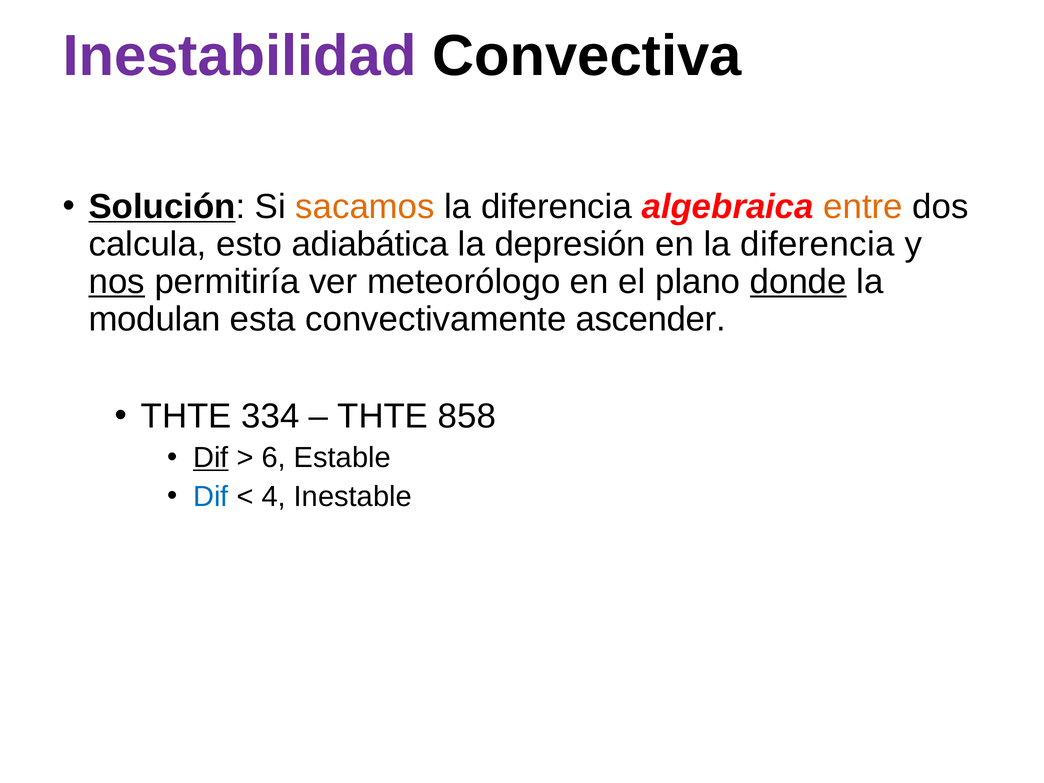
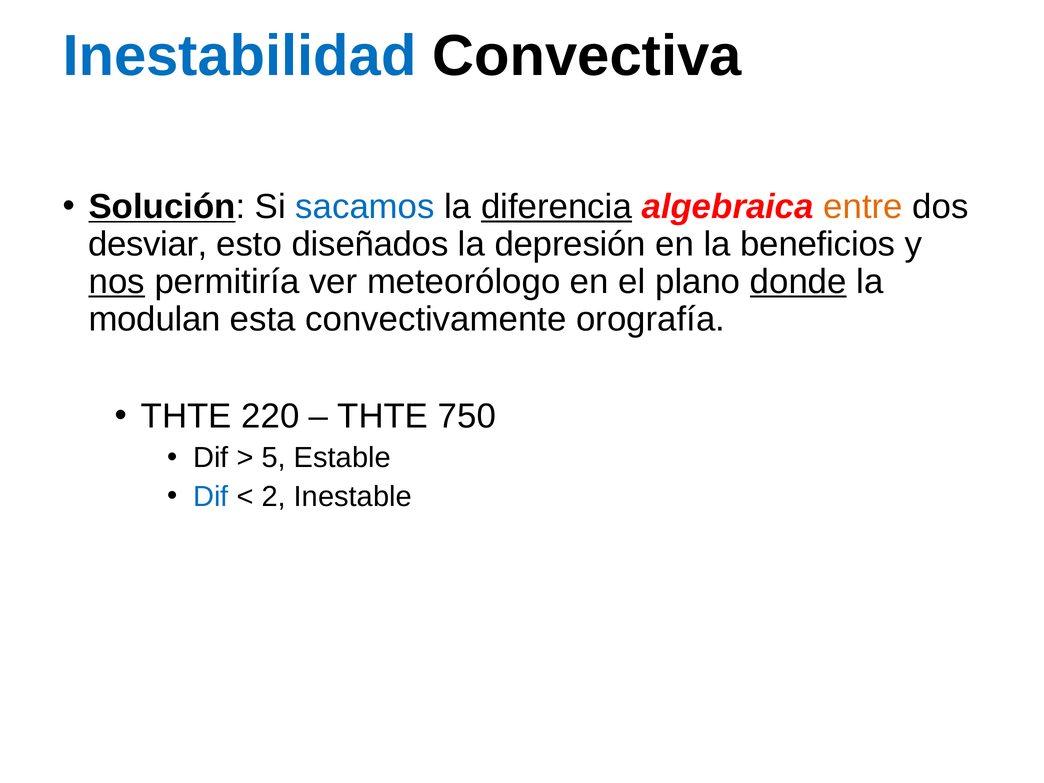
Inestabilidad colour: purple -> blue
sacamos colour: orange -> blue
diferencia at (556, 207) underline: none -> present
calcula: calcula -> desviar
adiabática: adiabática -> diseñados
en la diferencia: diferencia -> beneficios
ascender: ascender -> orografía
334: 334 -> 220
858: 858 -> 750
Dif at (211, 458) underline: present -> none
6: 6 -> 5
4: 4 -> 2
